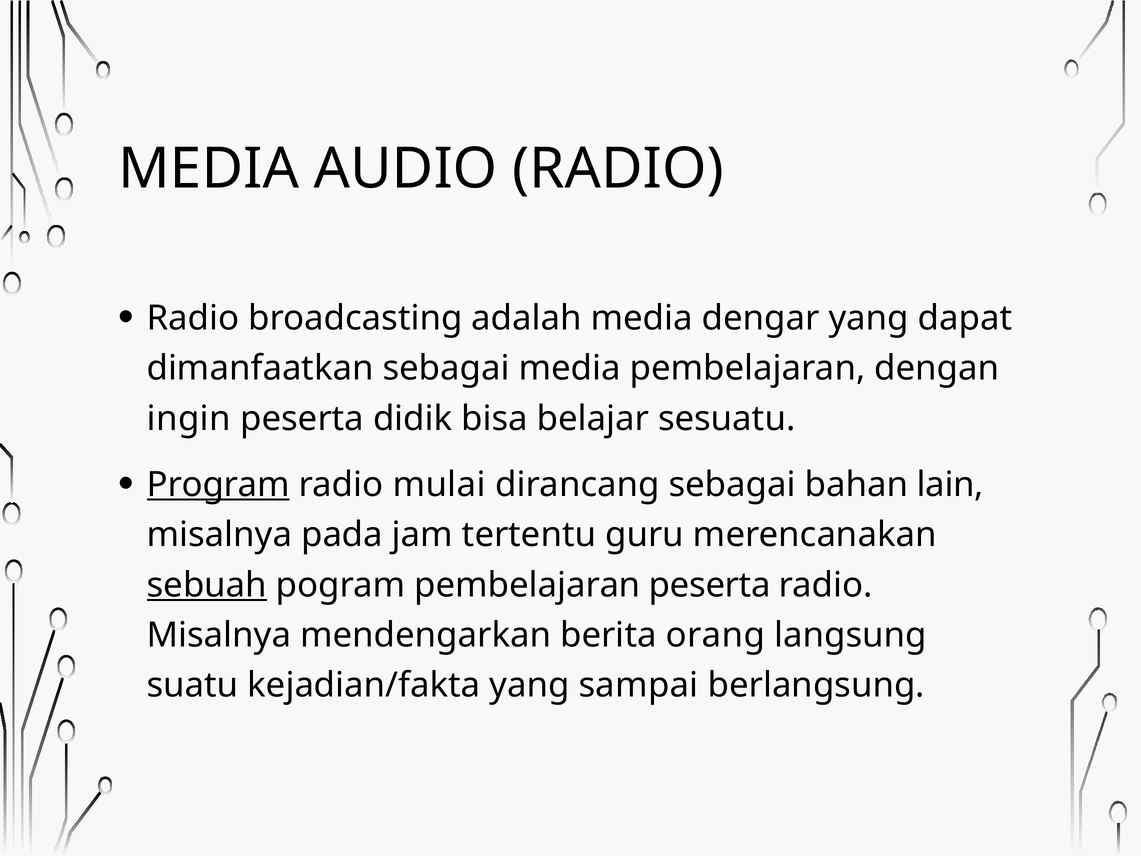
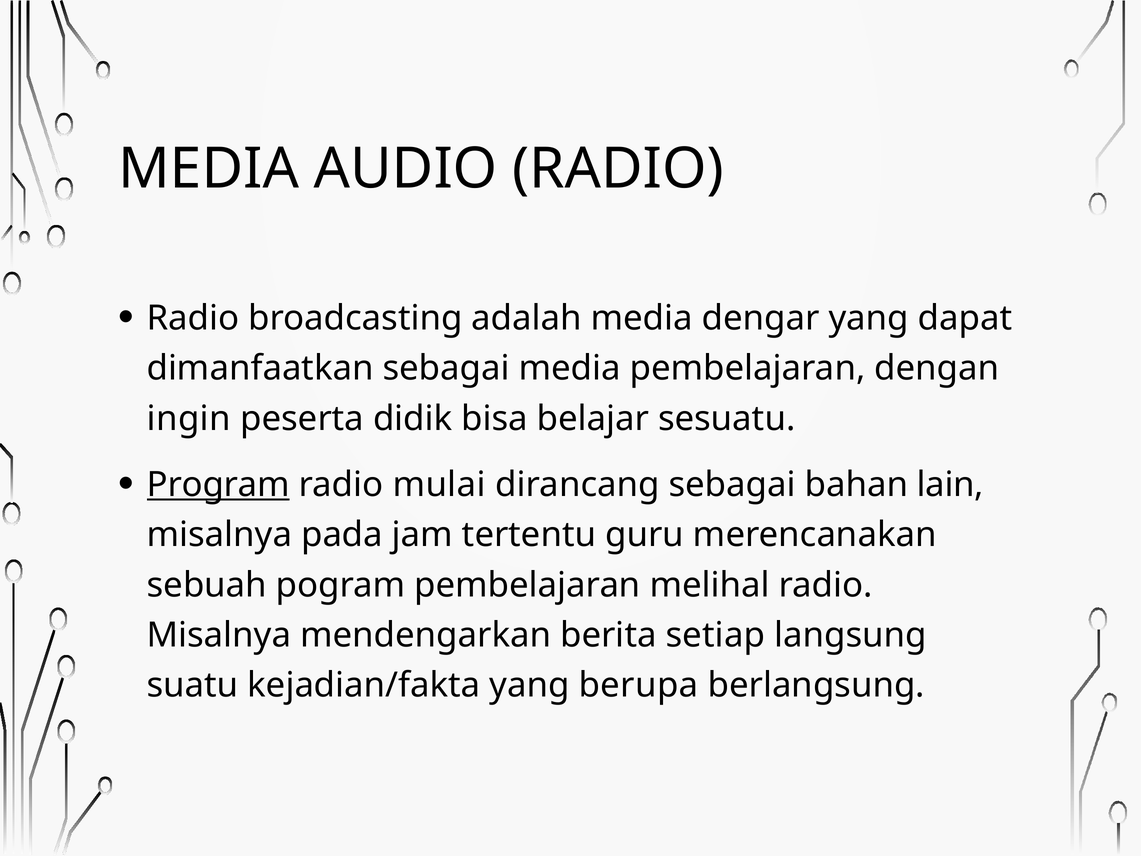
sebuah underline: present -> none
pembelajaran peserta: peserta -> melihal
orang: orang -> setiap
sampai: sampai -> berupa
